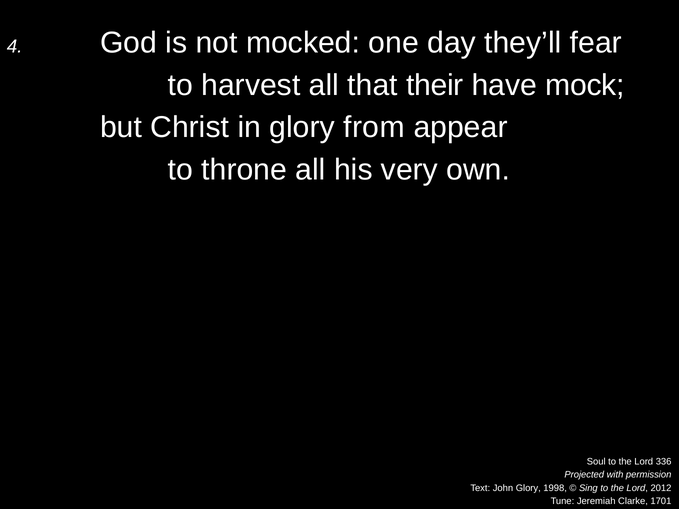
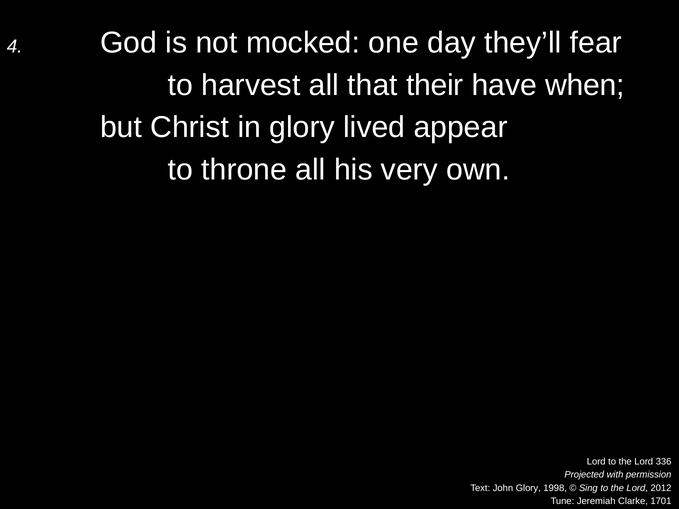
mock: mock -> when
from: from -> lived
Soul at (596, 462): Soul -> Lord
